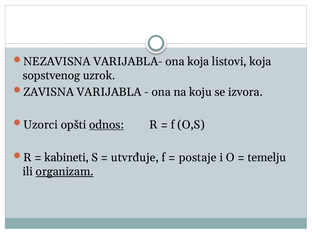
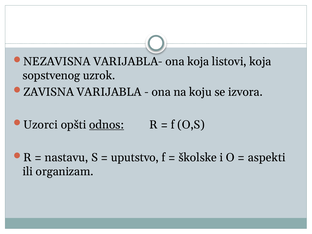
kabineti: kabineti -> nastavu
utvrđuje: utvrđuje -> uputstvo
postaje: postaje -> školske
temelju: temelju -> aspekti
organizam underline: present -> none
